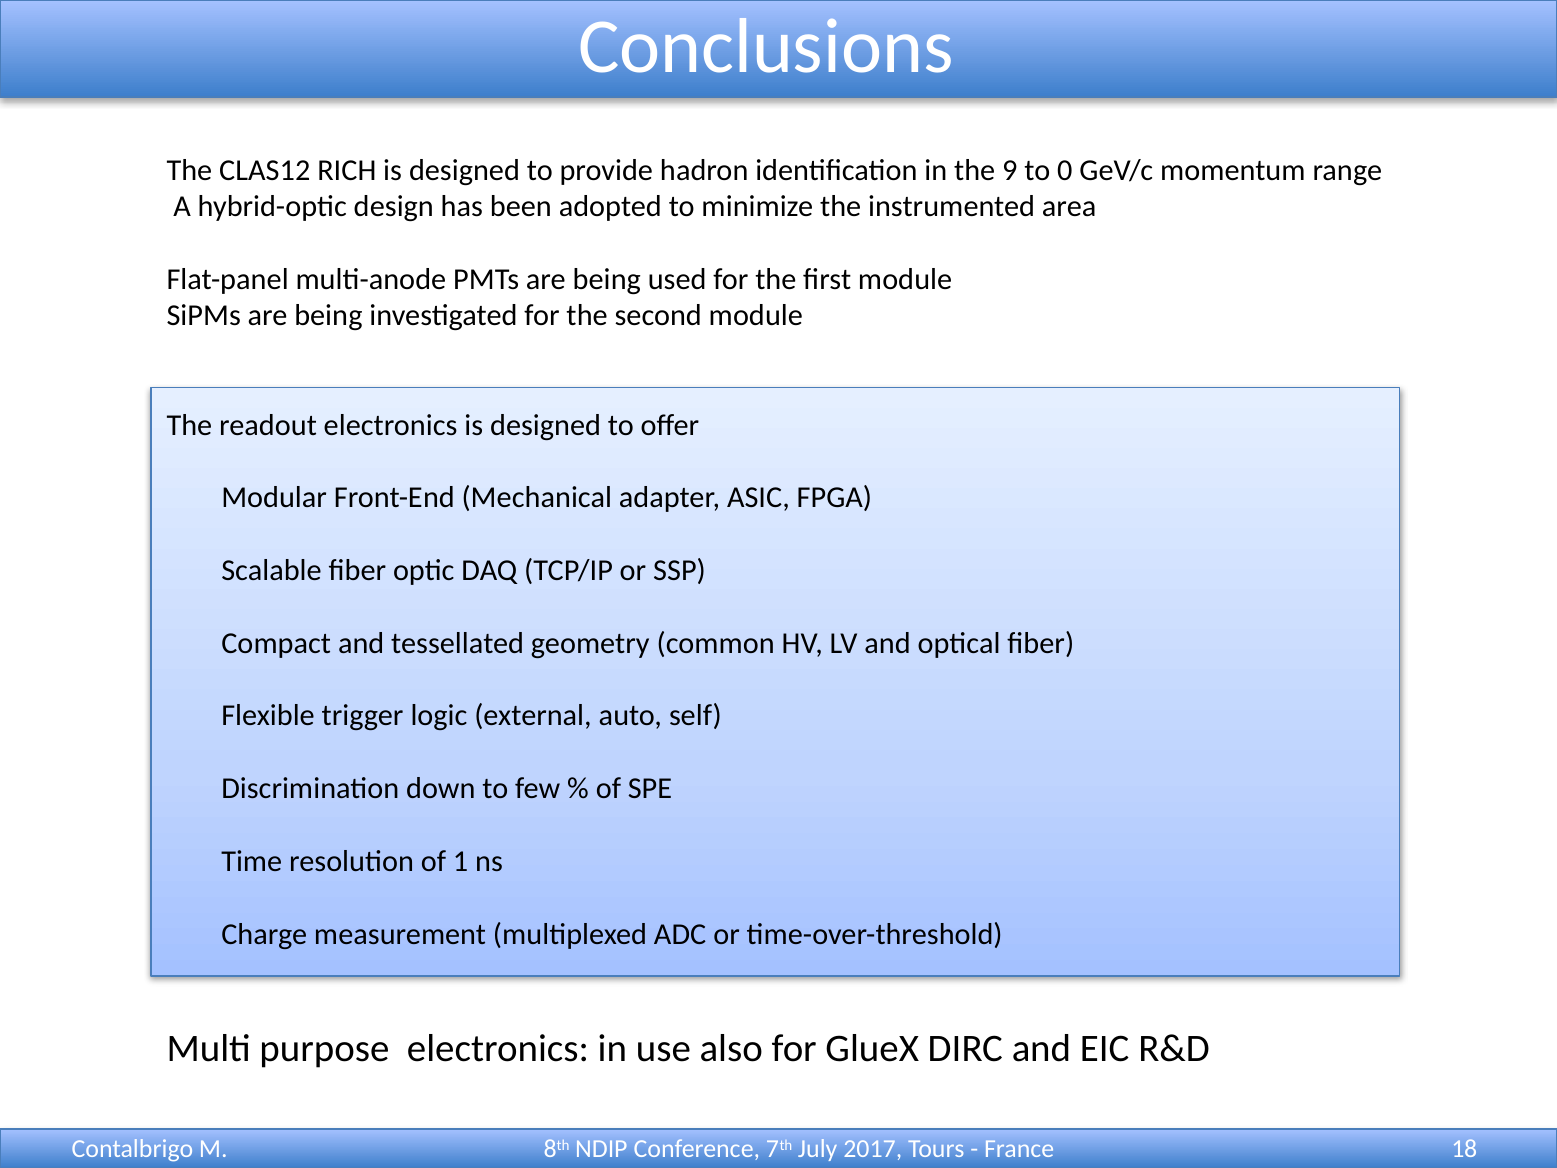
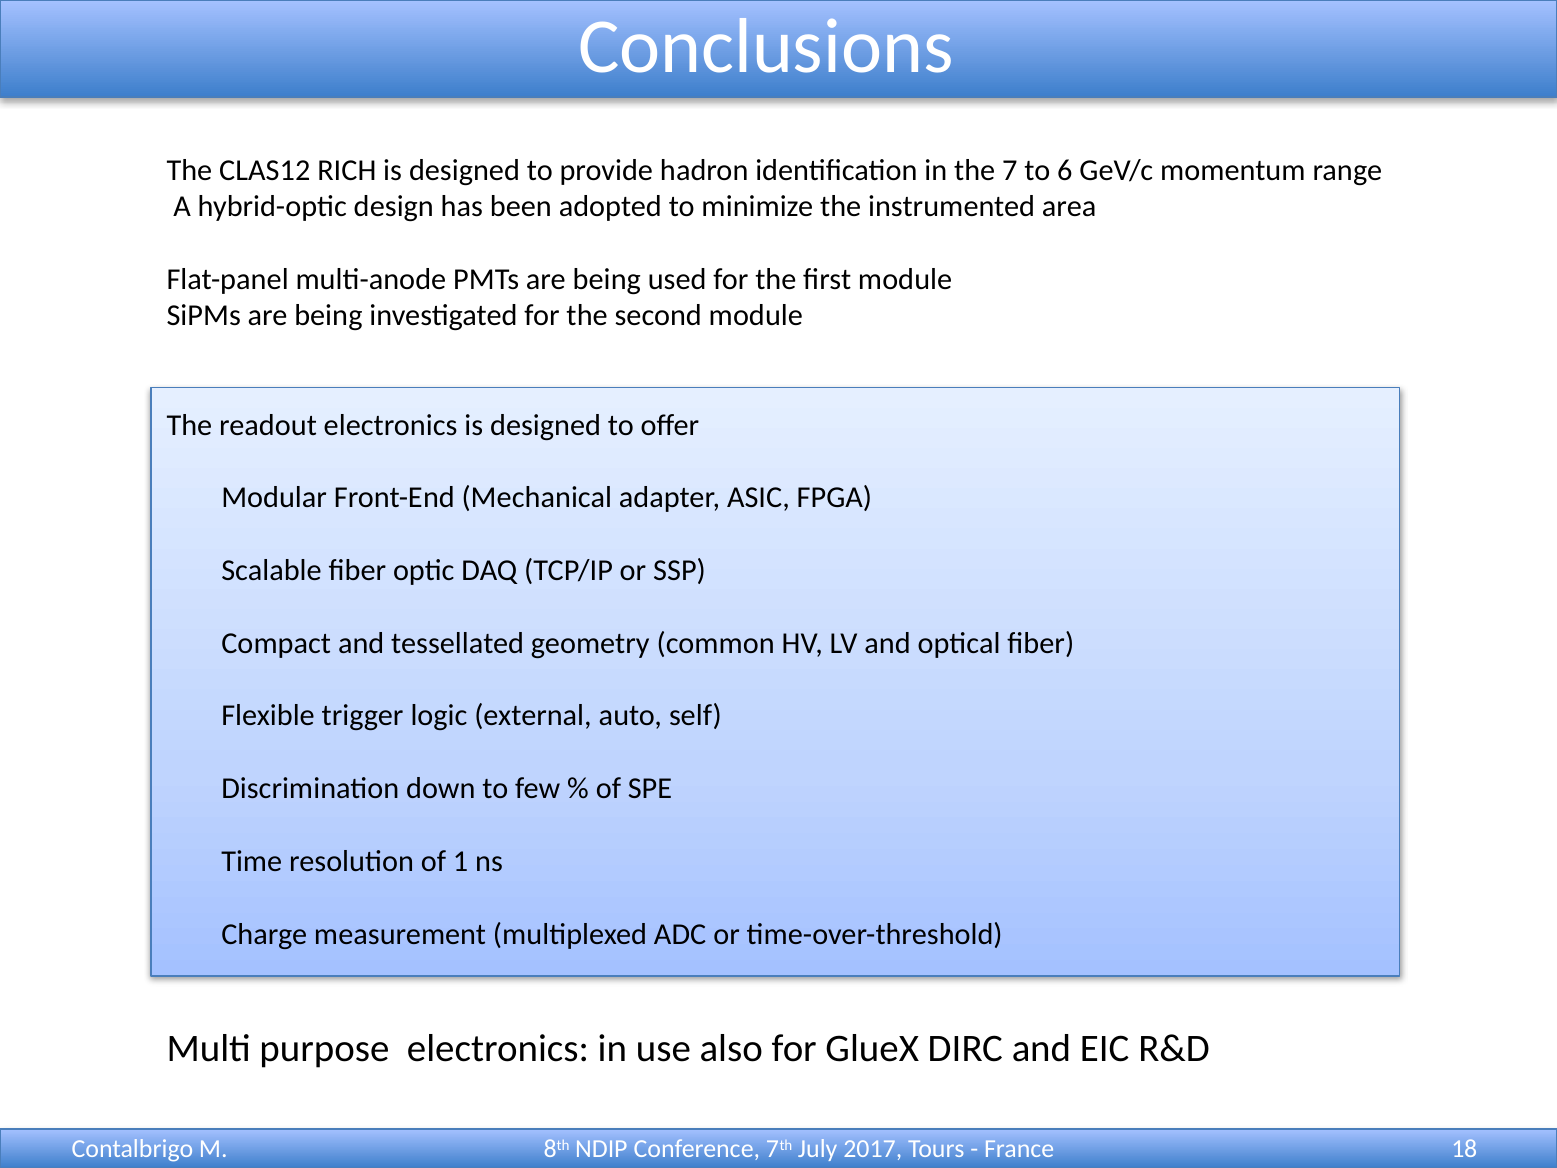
9: 9 -> 7
0: 0 -> 6
